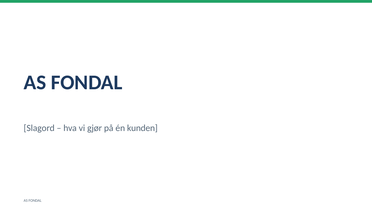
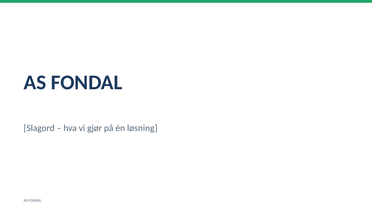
kunden: kunden -> løsning
